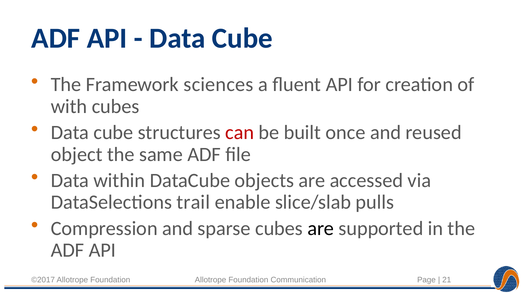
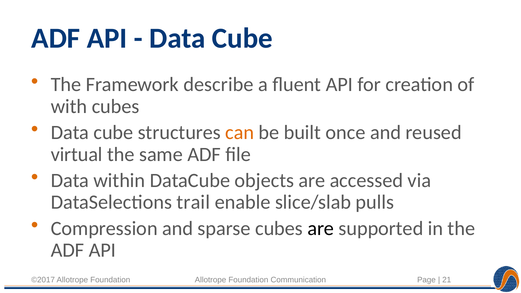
sciences: sciences -> describe
can colour: red -> orange
object: object -> virtual
